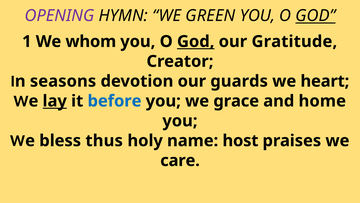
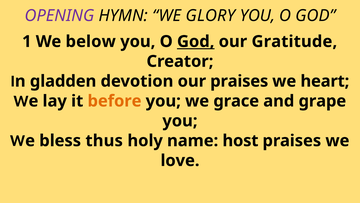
GREEN: GREEN -> GLORY
GOD at (315, 16) underline: present -> none
whom: whom -> below
seasons: seasons -> gladden
our guards: guards -> praises
lay underline: present -> none
before colour: blue -> orange
home: home -> grape
care: care -> love
